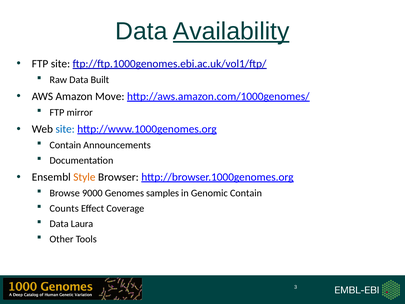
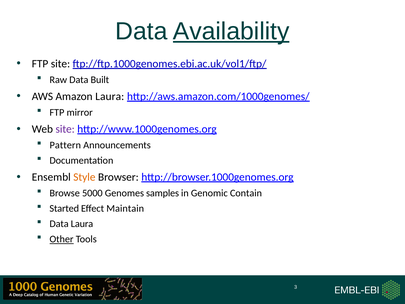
Amazon Move: Move -> Laura
site at (65, 129) colour: blue -> purple
Contain at (65, 145): Contain -> Pattern
9000: 9000 -> 5000
Counts: Counts -> Started
Coverage: Coverage -> Maintain
Other underline: none -> present
